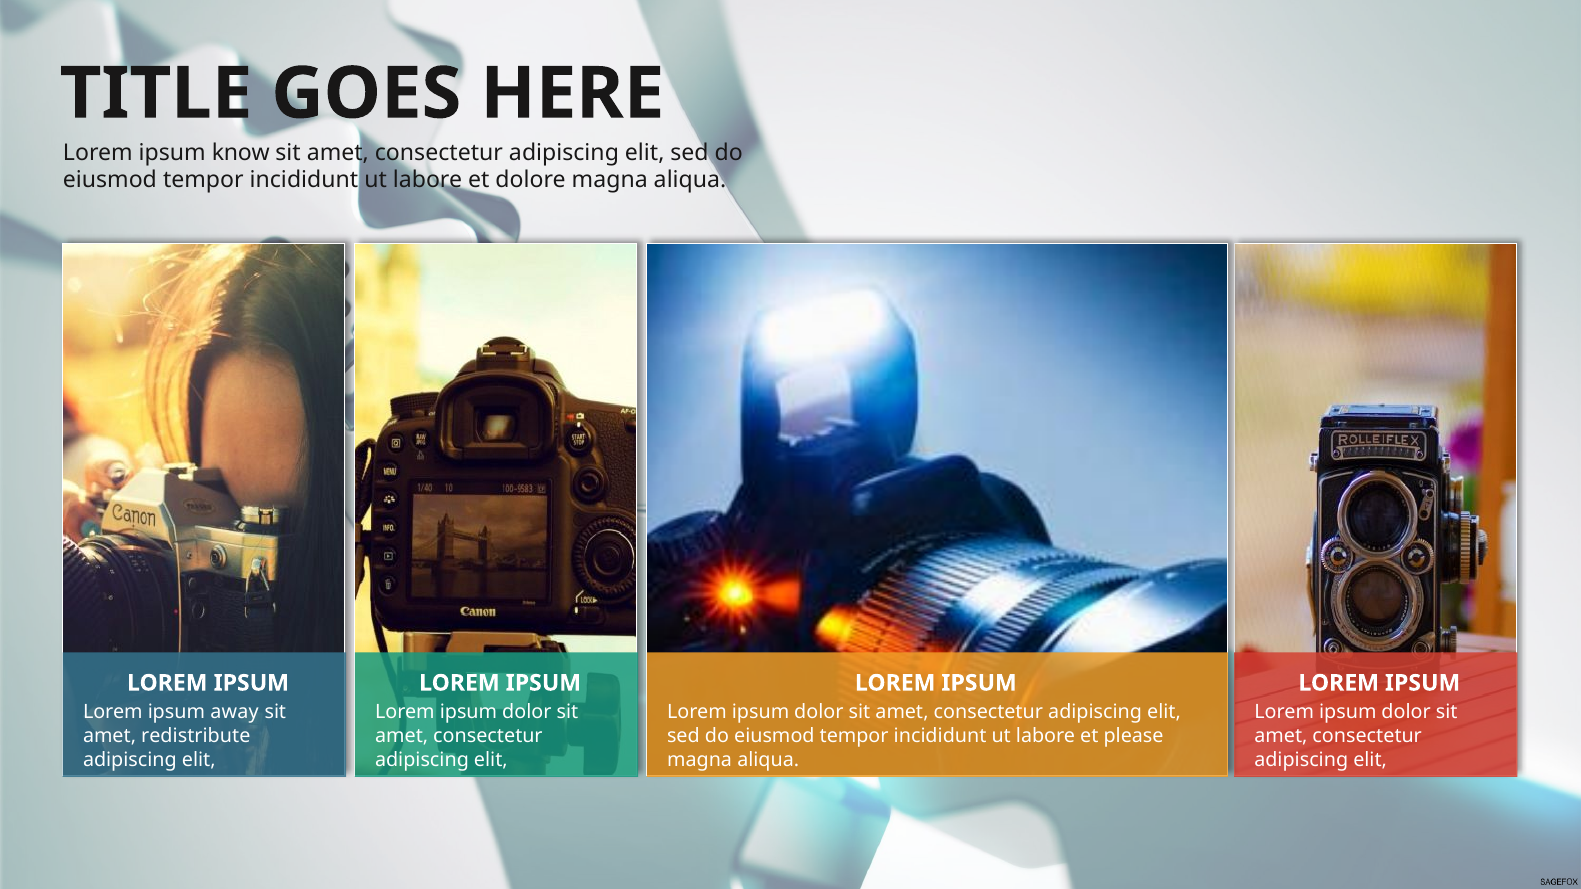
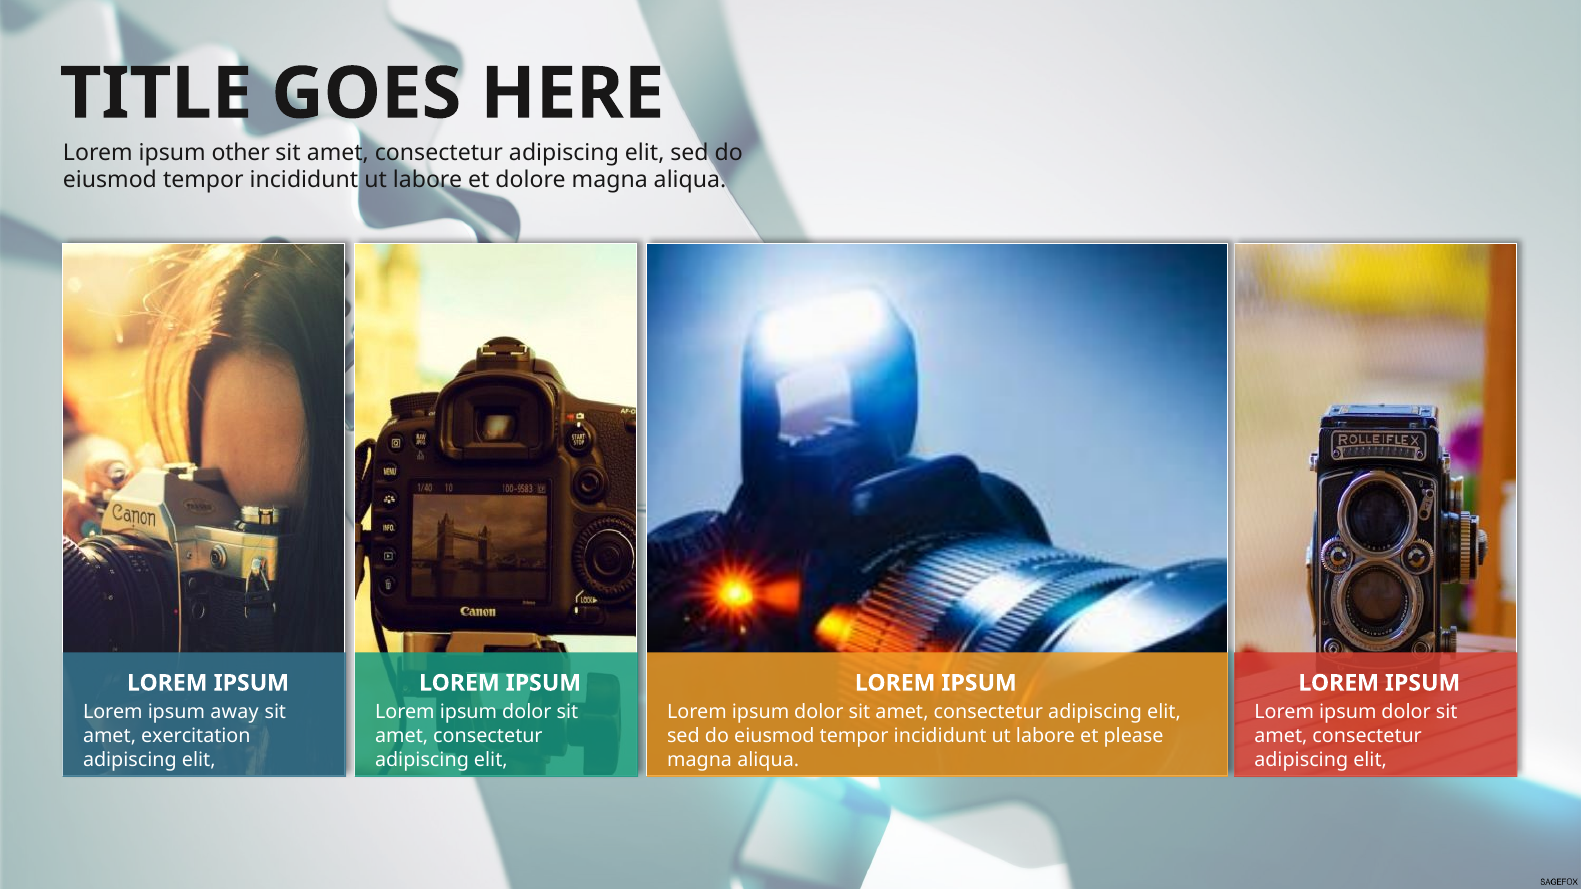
know: know -> other
redistribute: redistribute -> exercitation
